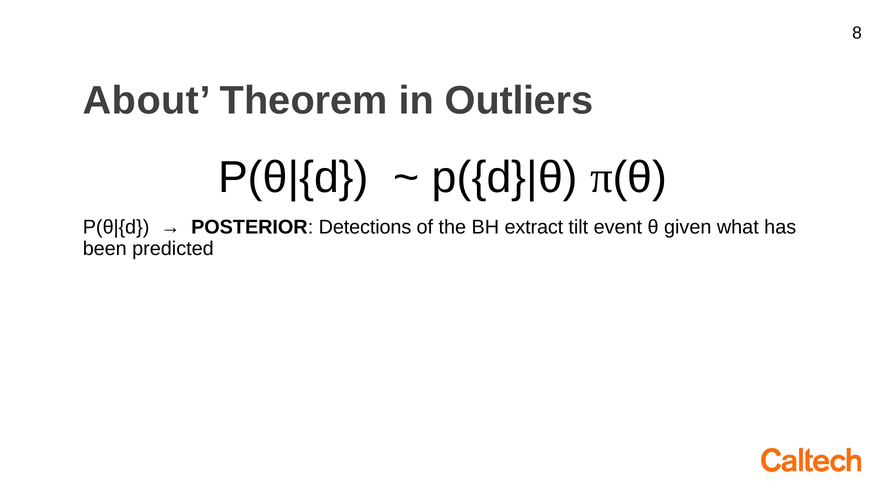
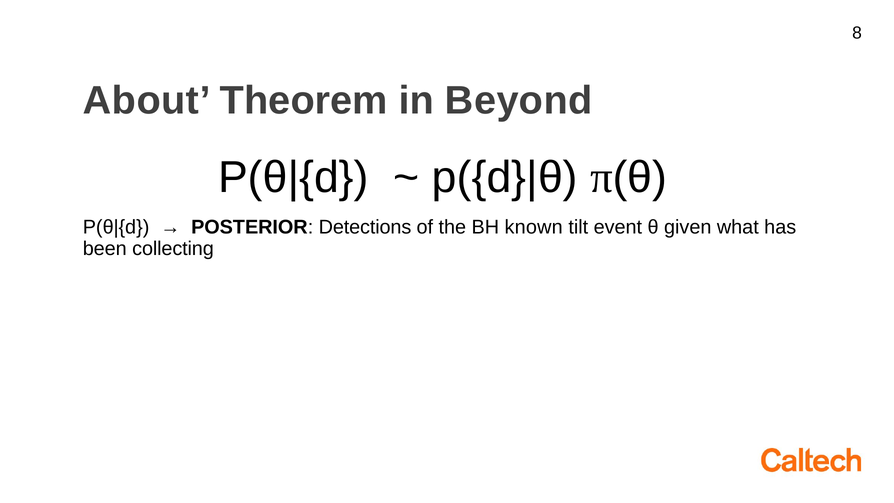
Outliers: Outliers -> Beyond
extract: extract -> known
predicted: predicted -> collecting
